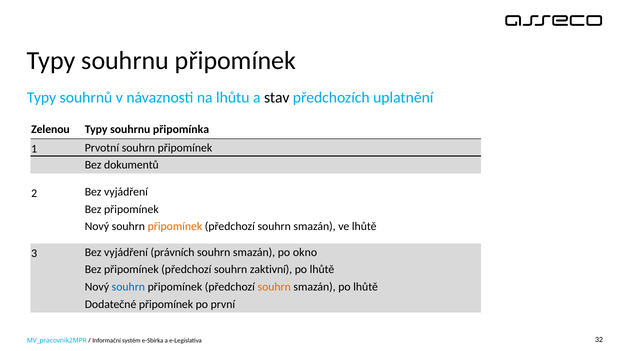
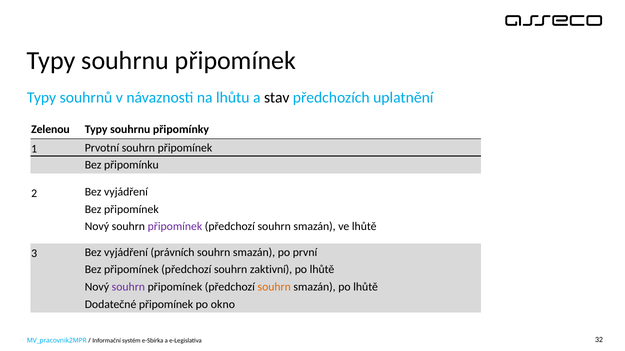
připomínka: připomínka -> připomínky
dokumentů: dokumentů -> připomínku
připomínek at (175, 227) colour: orange -> purple
okno: okno -> první
souhrn at (128, 287) colour: blue -> purple
první: první -> okno
